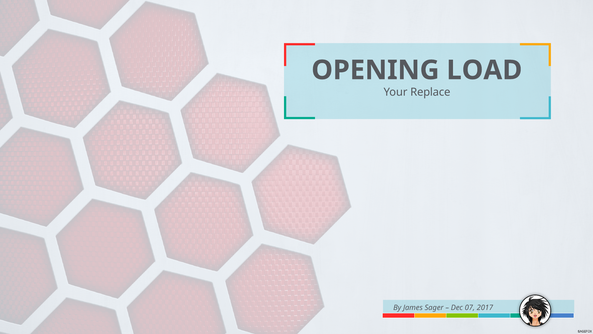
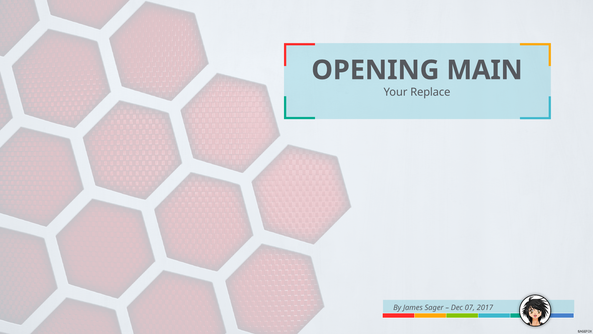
LOAD: LOAD -> MAIN
